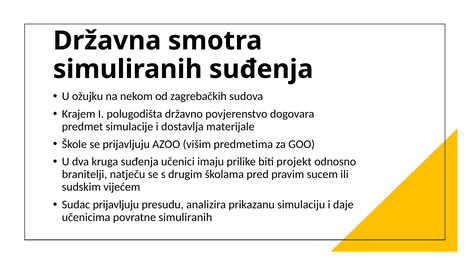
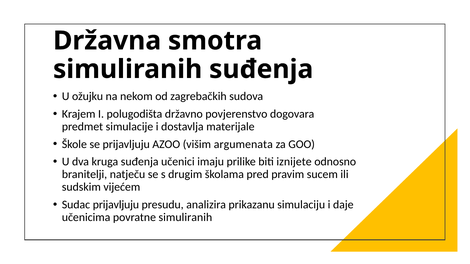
predmetima: predmetima -> argumenata
projekt: projekt -> iznijete
